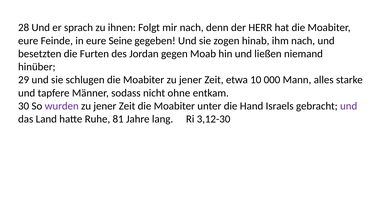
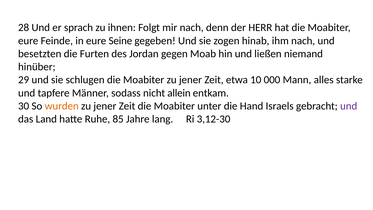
ohne: ohne -> allein
wurden colour: purple -> orange
81: 81 -> 85
